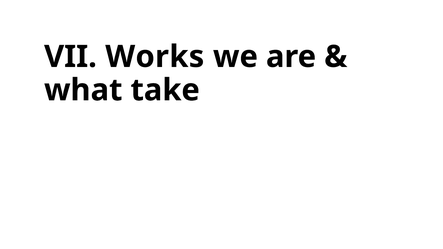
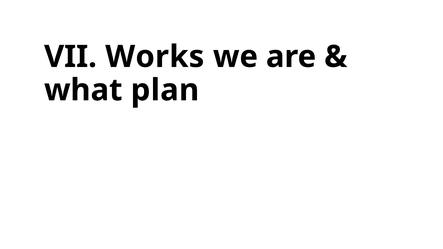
take: take -> plan
